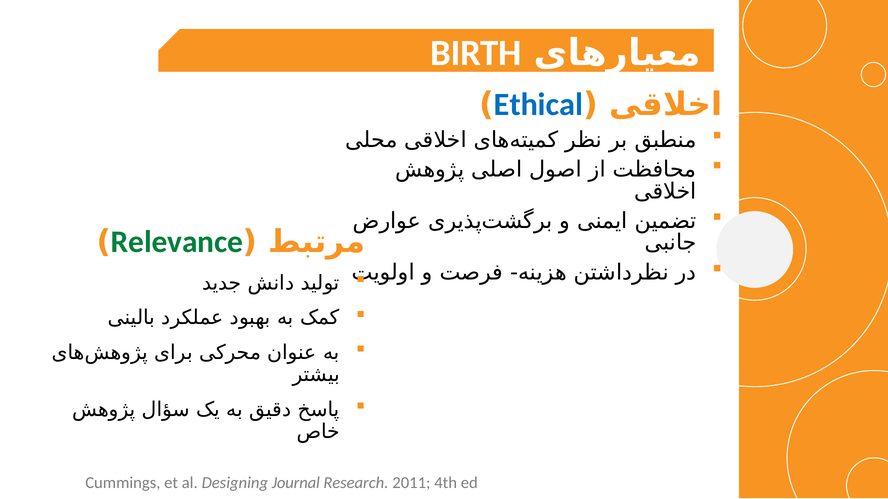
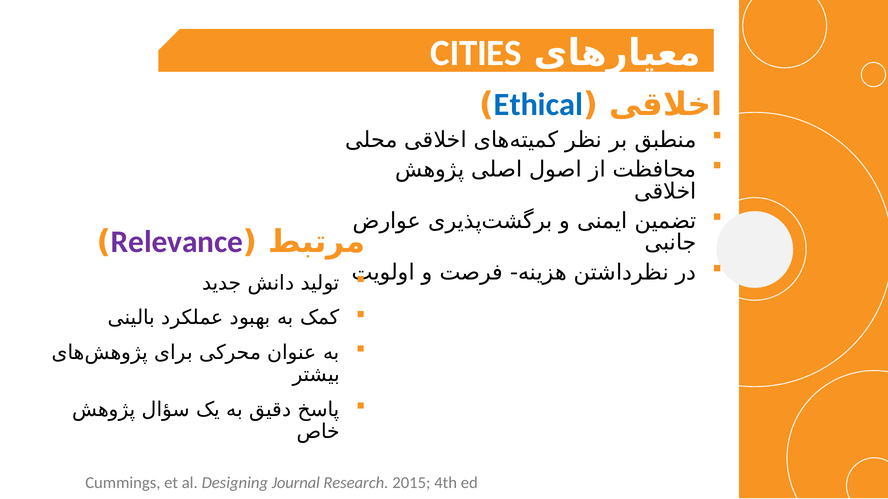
BIRTH: BIRTH -> CITIES
Relevance colour: green -> purple
2011: 2011 -> 2015
